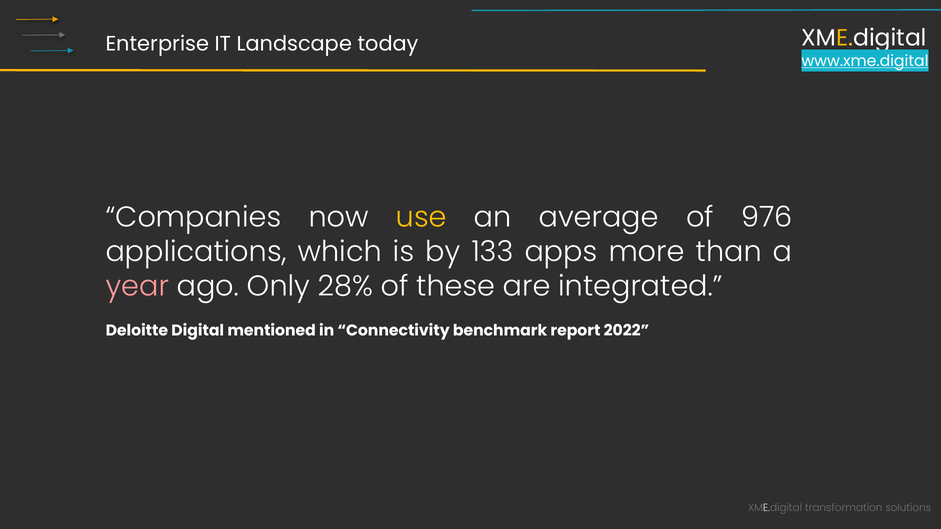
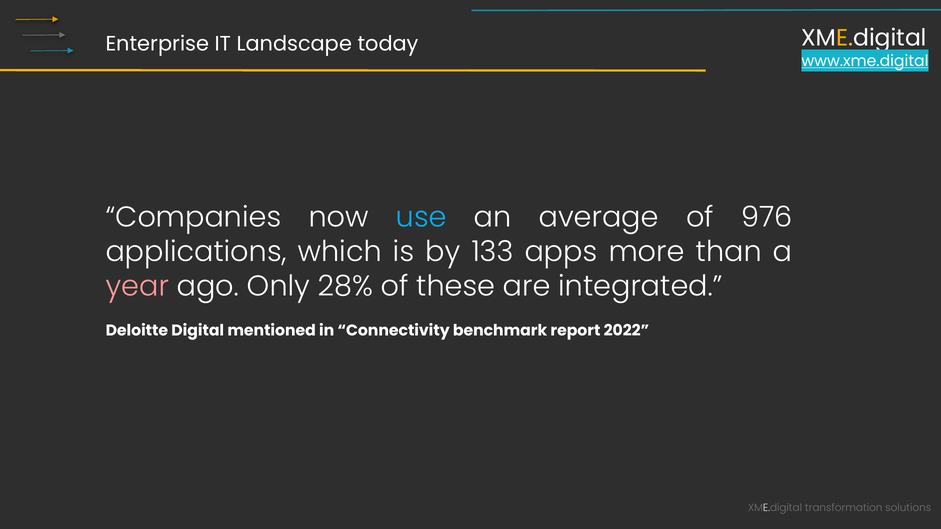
use colour: yellow -> light blue
